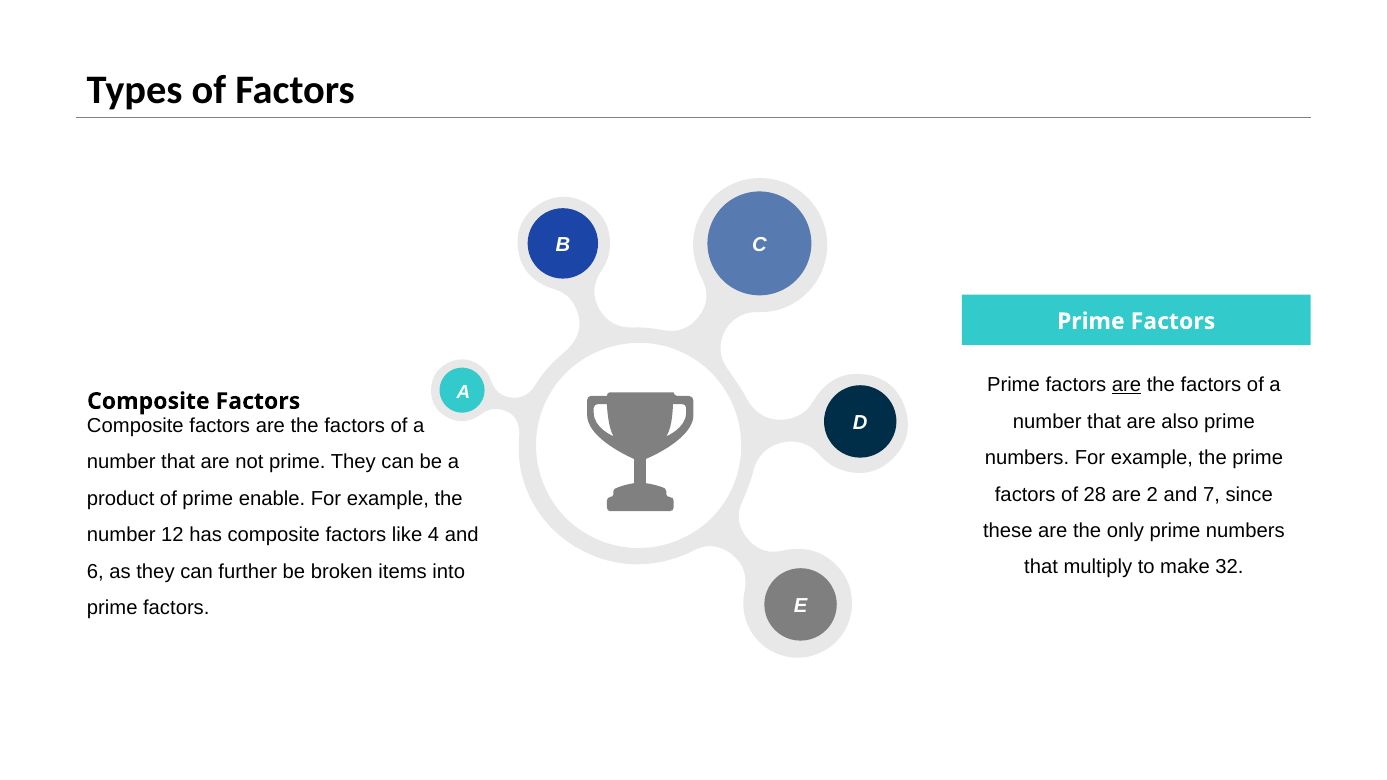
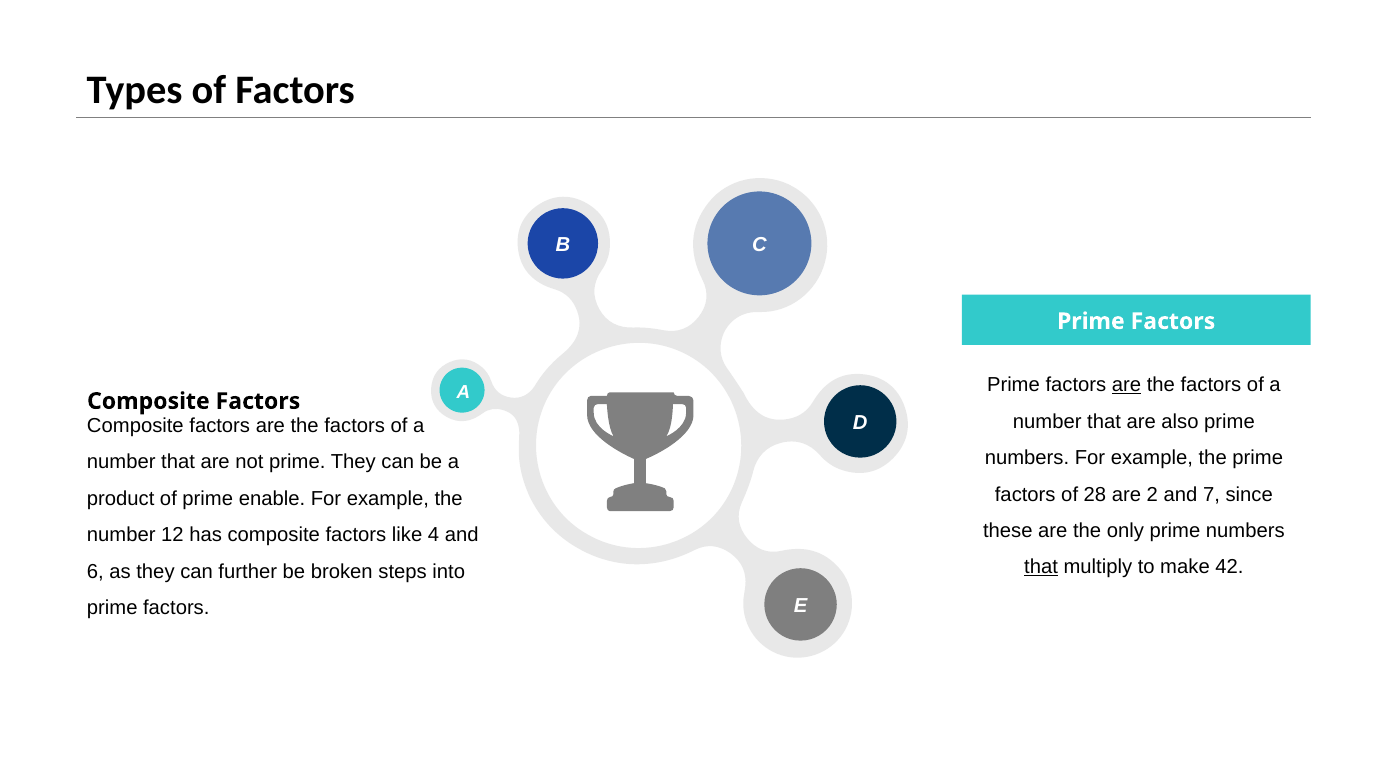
that at (1041, 567) underline: none -> present
32: 32 -> 42
items: items -> steps
